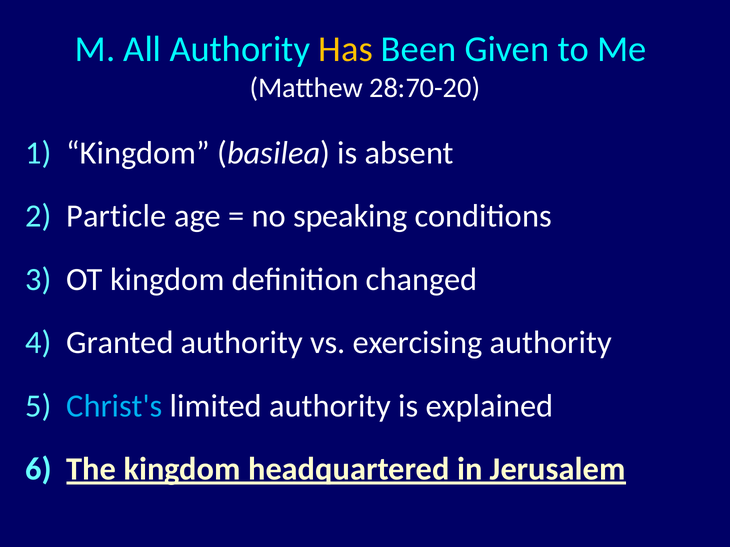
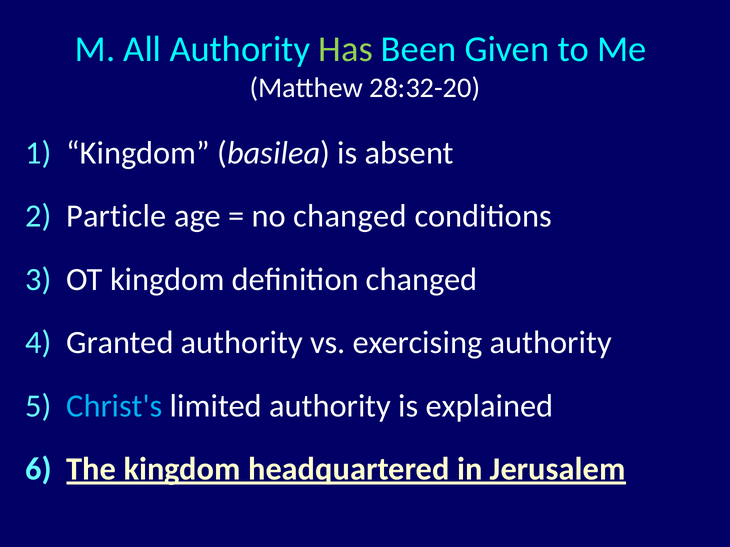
Has colour: yellow -> light green
28:70-20: 28:70-20 -> 28:32-20
no speaking: speaking -> changed
